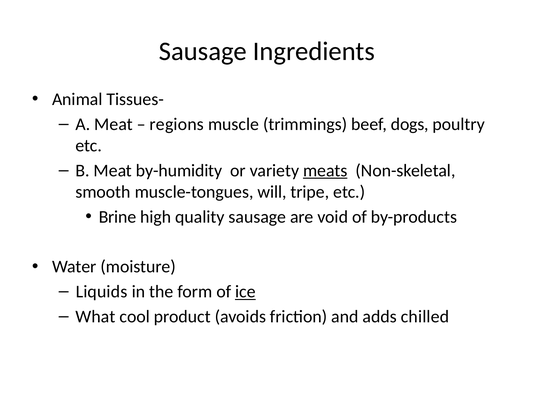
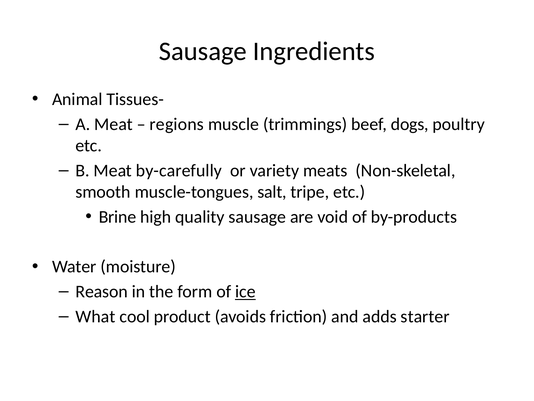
by-humidity: by-humidity -> by-carefully
meats underline: present -> none
will: will -> salt
Liquids: Liquids -> Reason
chilled: chilled -> starter
